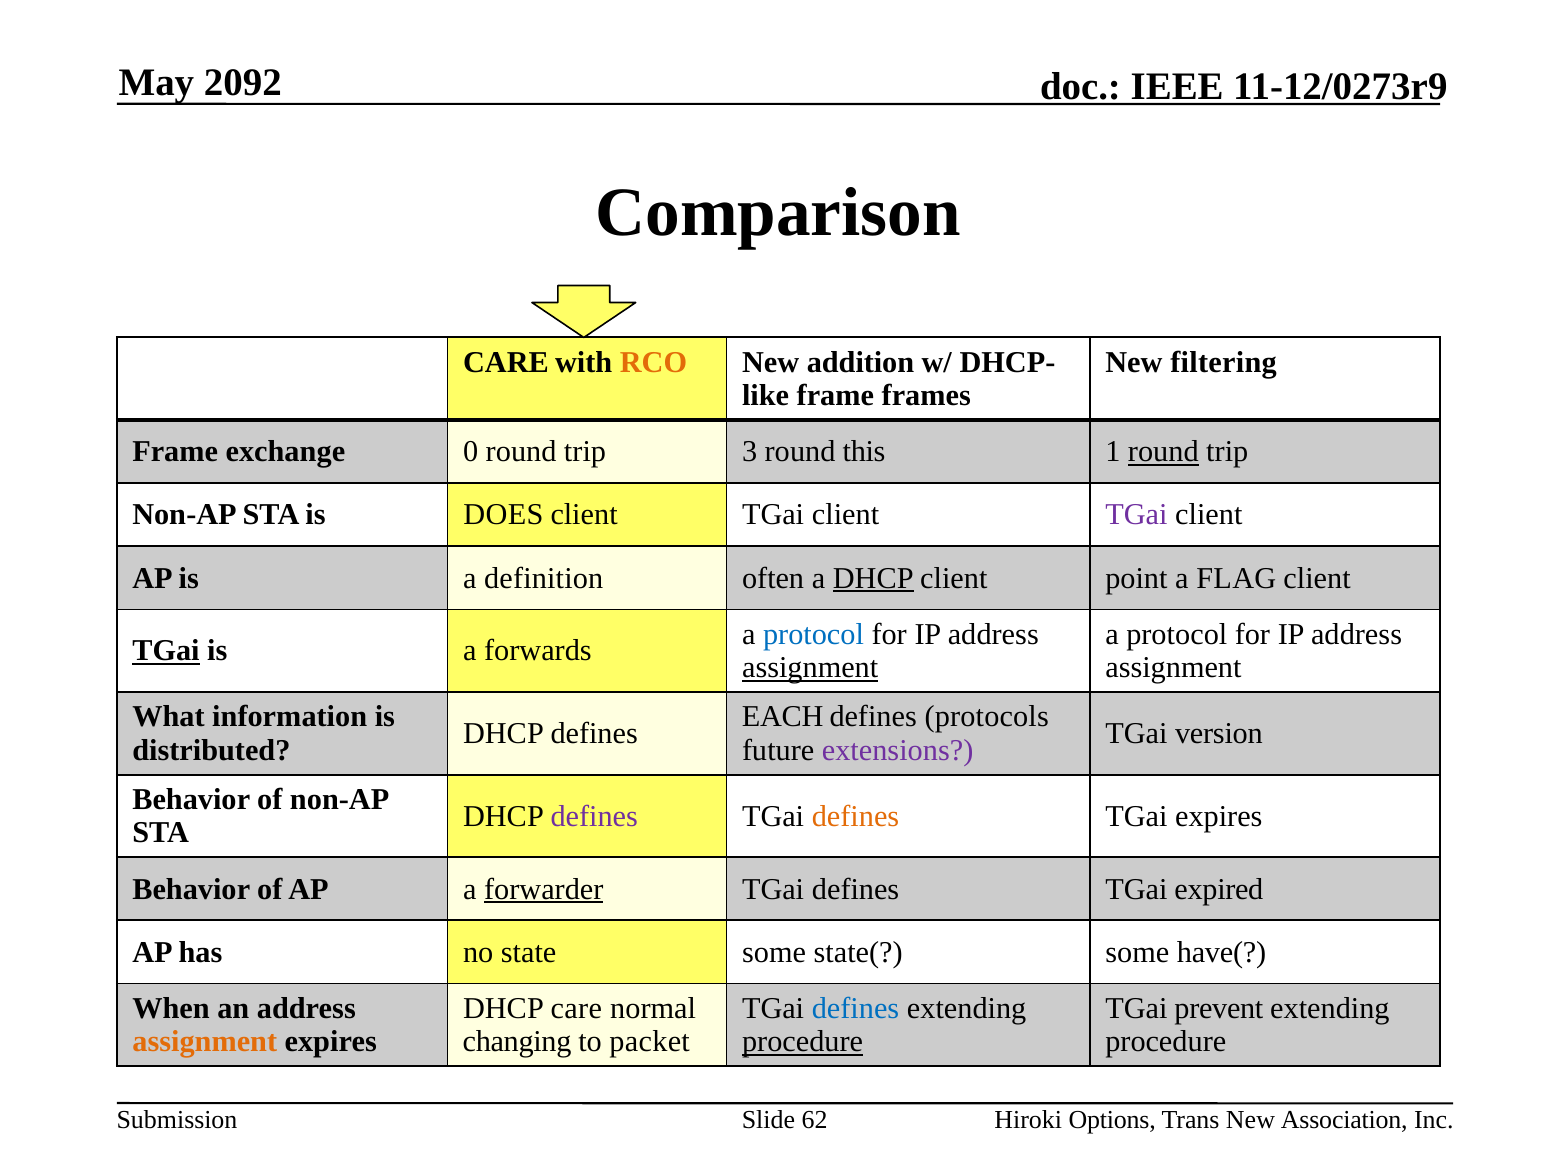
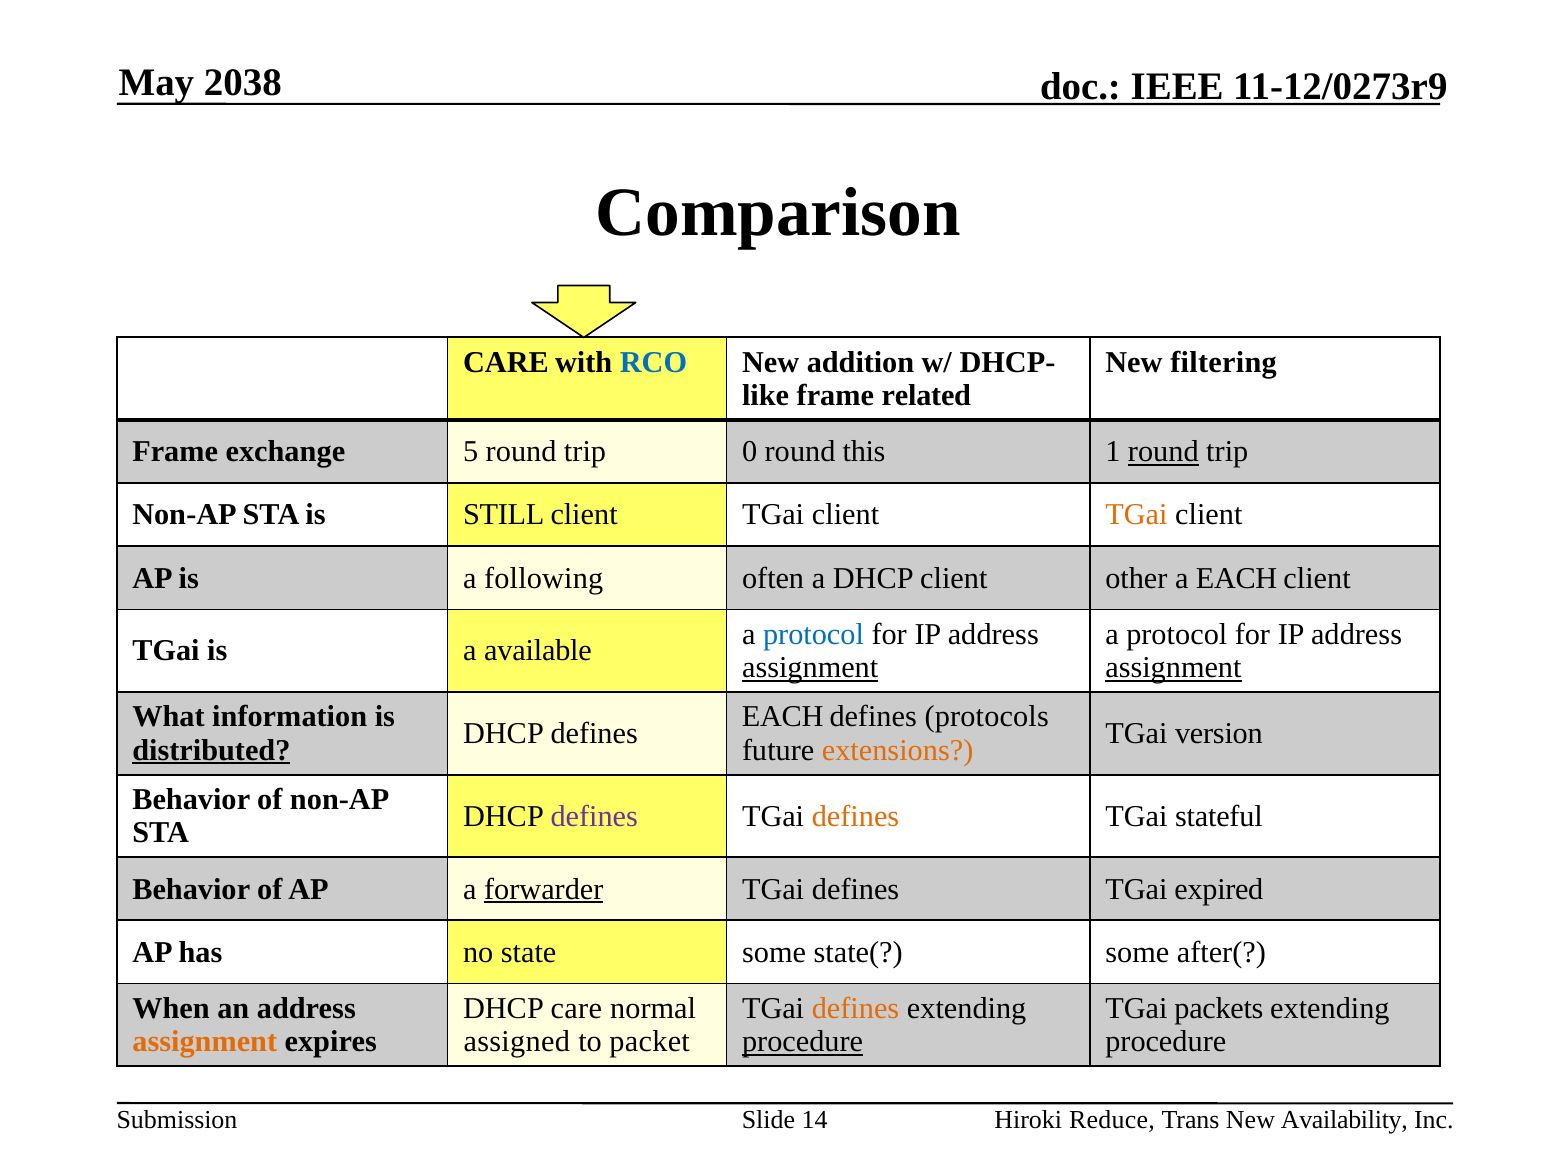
2092: 2092 -> 2038
RCO colour: orange -> blue
frames: frames -> related
0: 0 -> 5
3: 3 -> 0
DOES: DOES -> STILL
TGai at (1136, 515) colour: purple -> orange
definition: definition -> following
DHCP at (873, 578) underline: present -> none
point: point -> other
a FLAG: FLAG -> EACH
TGai at (166, 651) underline: present -> none
forwards: forwards -> available
assignment at (1173, 668) underline: none -> present
distributed underline: none -> present
extensions colour: purple -> orange
TGai expires: expires -> stateful
have(: have( -> after(
defines at (856, 1008) colour: blue -> orange
prevent: prevent -> packets
changing: changing -> assigned
62: 62 -> 14
Options: Options -> Reduce
Association: Association -> Availability
